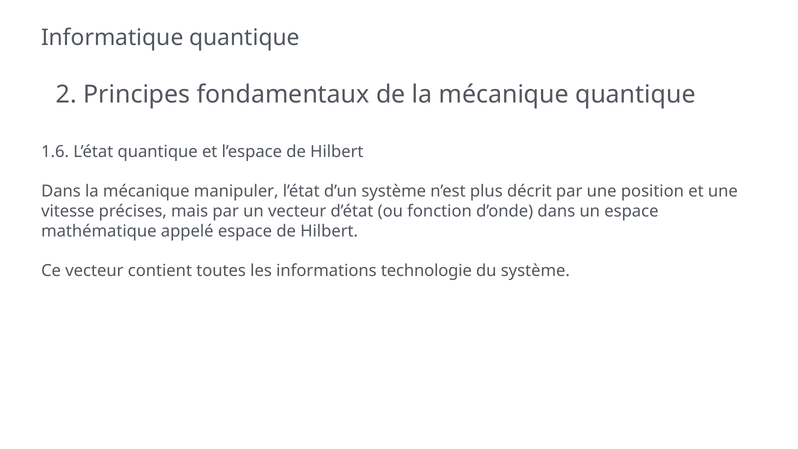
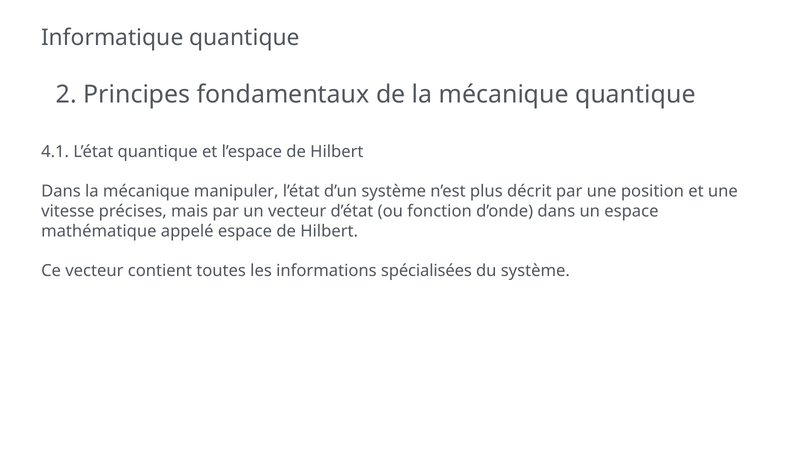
1.6: 1.6 -> 4.1
technologie: technologie -> spécialisées
